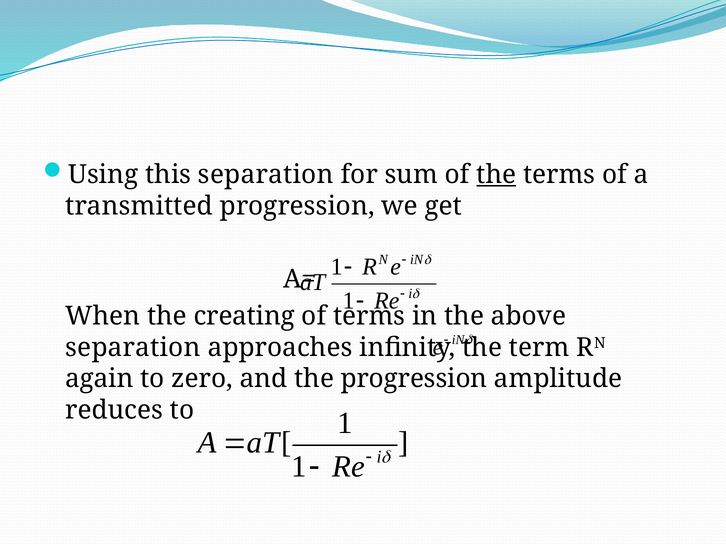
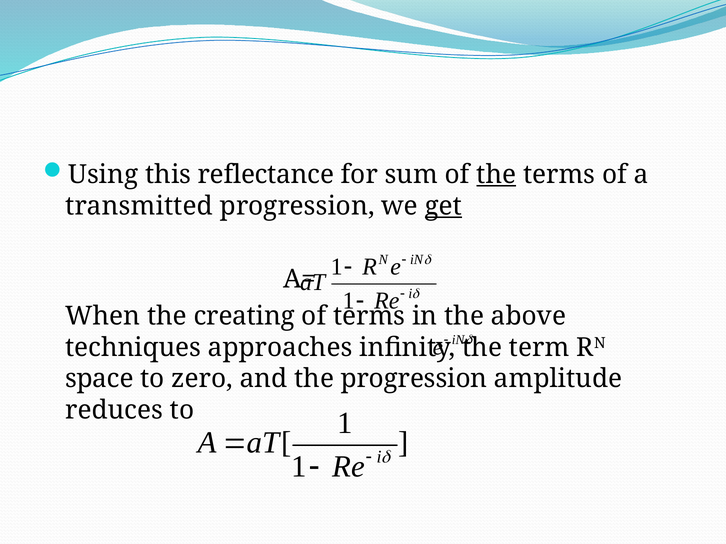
this separation: separation -> reflectance
get underline: none -> present
separation at (133, 348): separation -> techniques
again: again -> space
